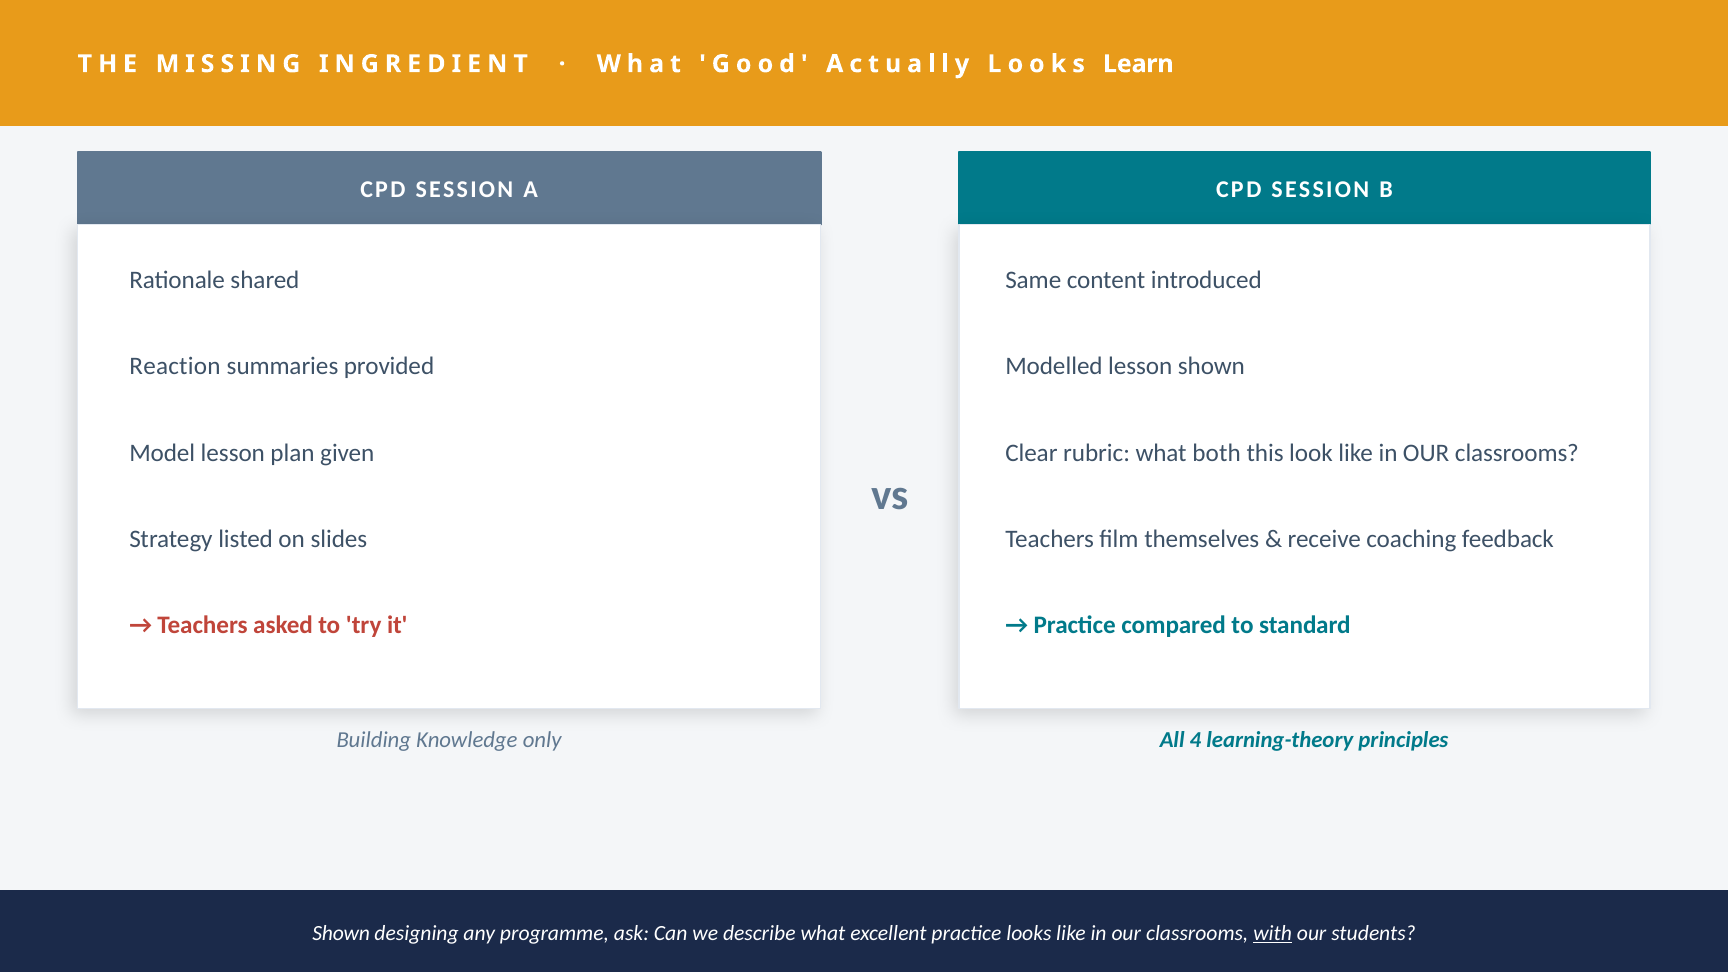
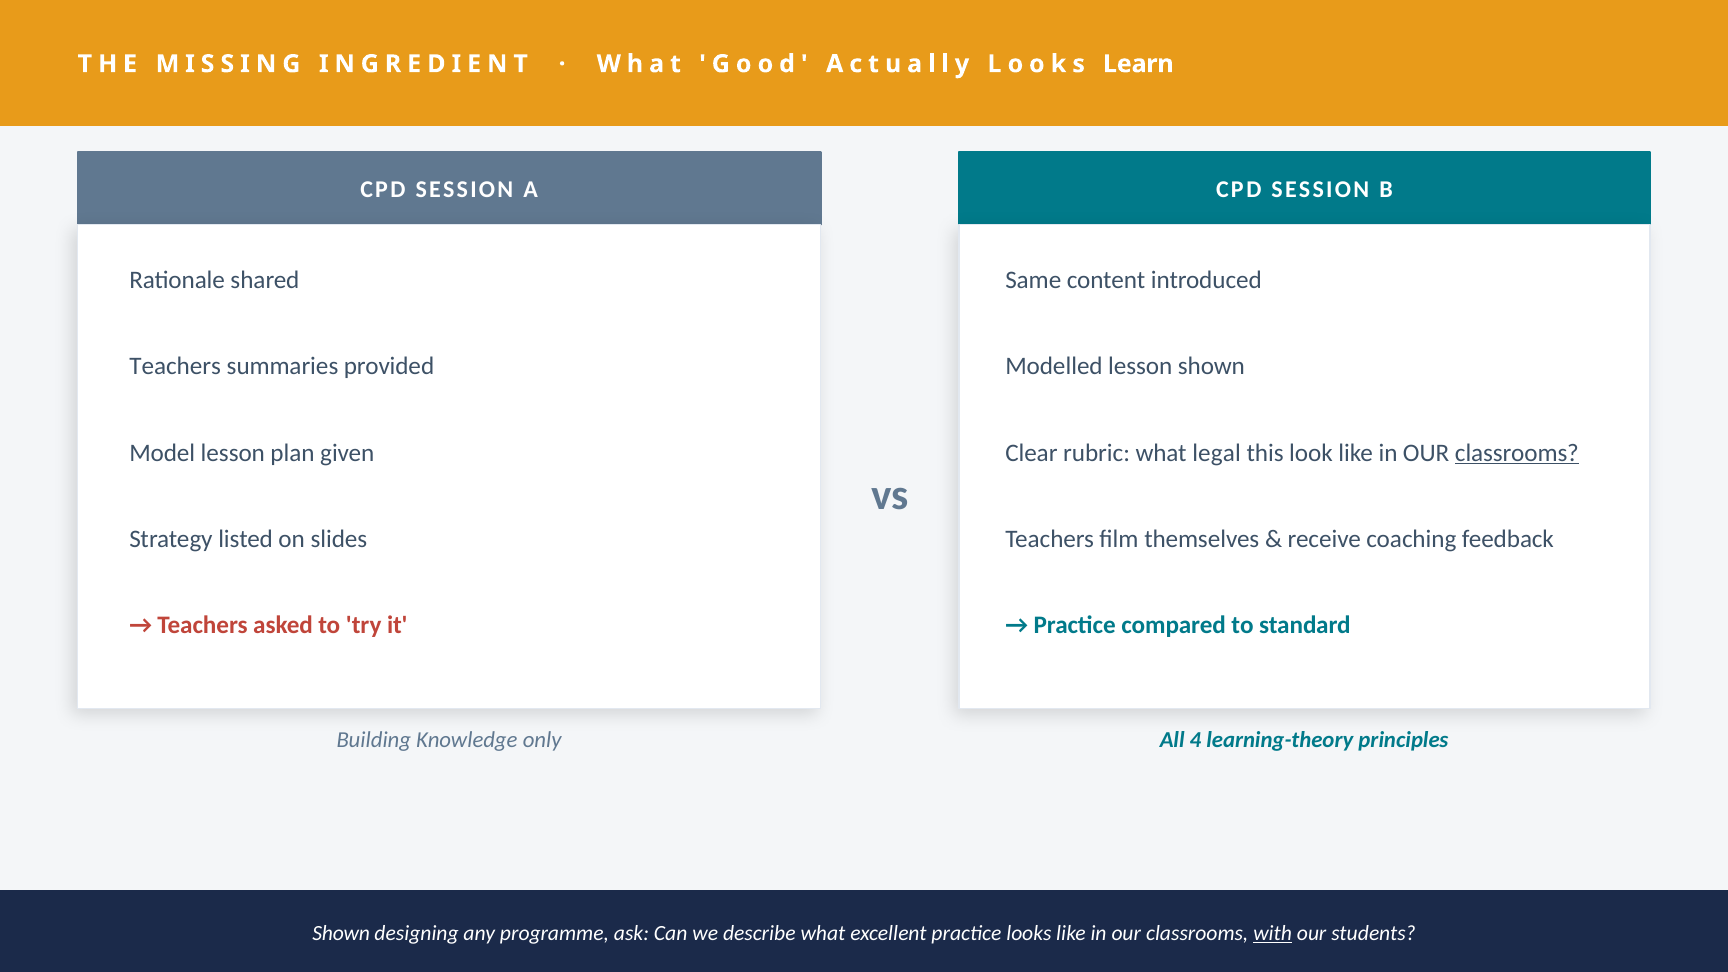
Reaction at (175, 366): Reaction -> Teachers
both: both -> legal
classrooms at (1517, 453) underline: none -> present
